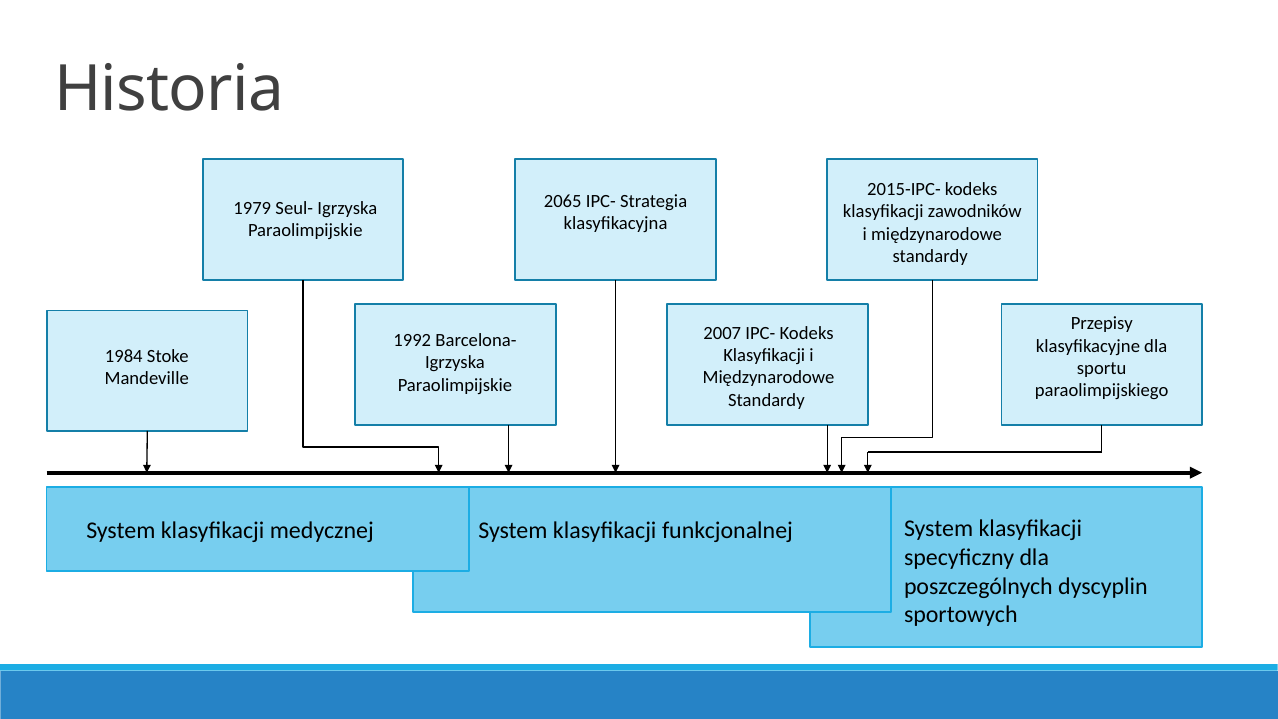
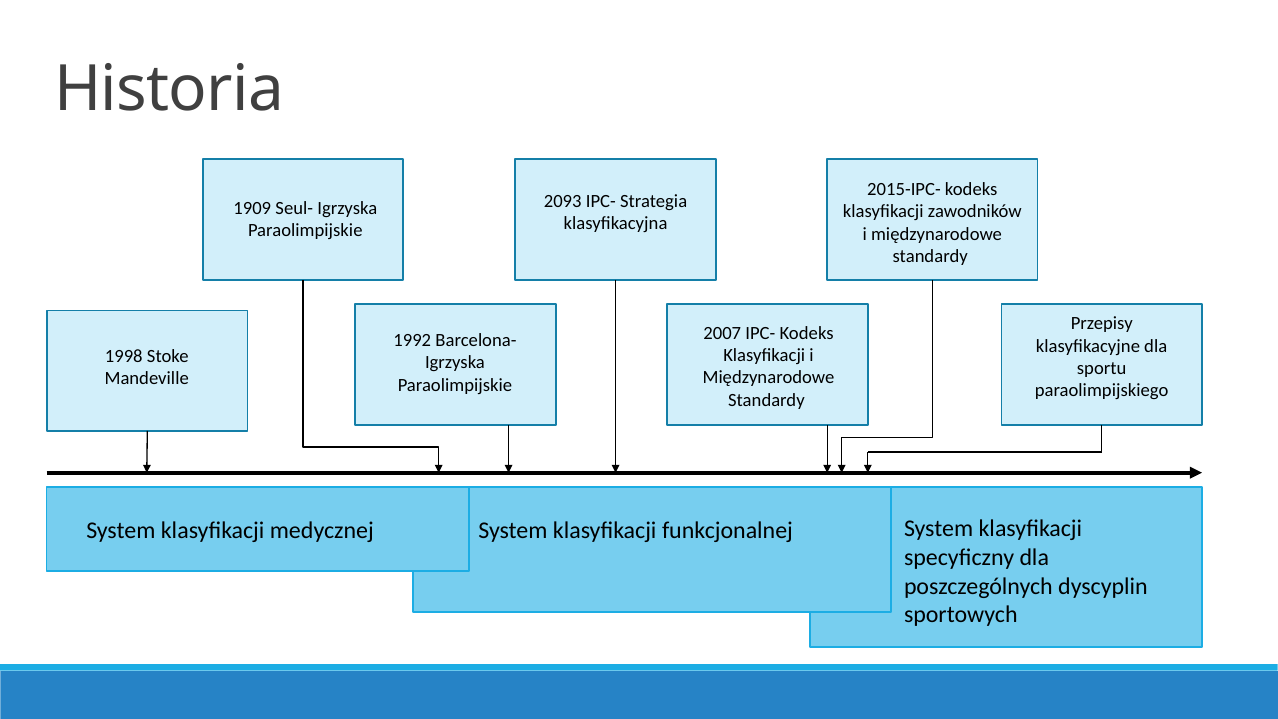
2065: 2065 -> 2093
1979: 1979 -> 1909
1984: 1984 -> 1998
